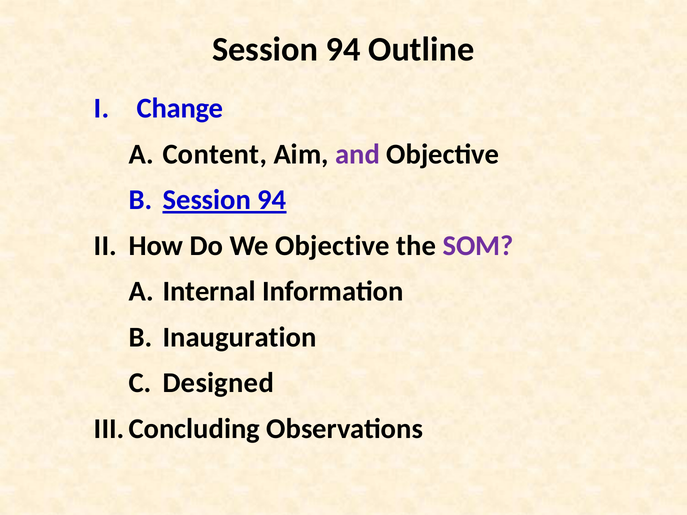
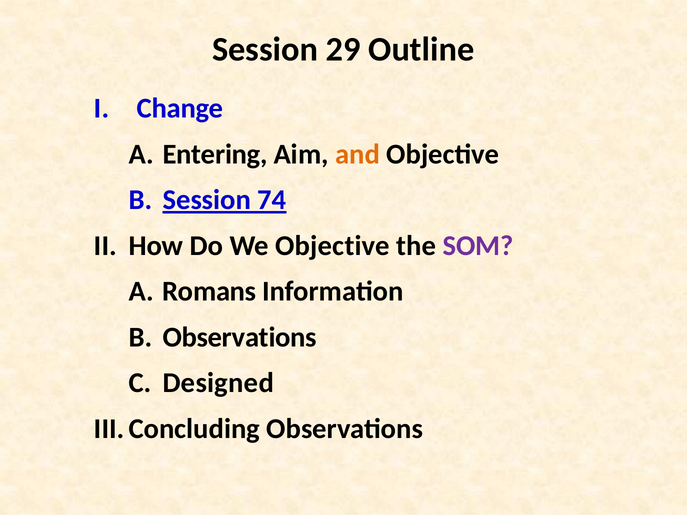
94 at (343, 49): 94 -> 29
Content: Content -> Entering
and colour: purple -> orange
94 at (272, 200): 94 -> 74
Internal: Internal -> Romans
Inauguration at (240, 337): Inauguration -> Observations
